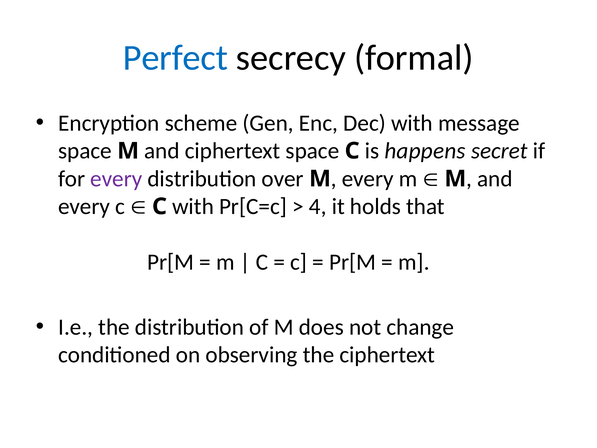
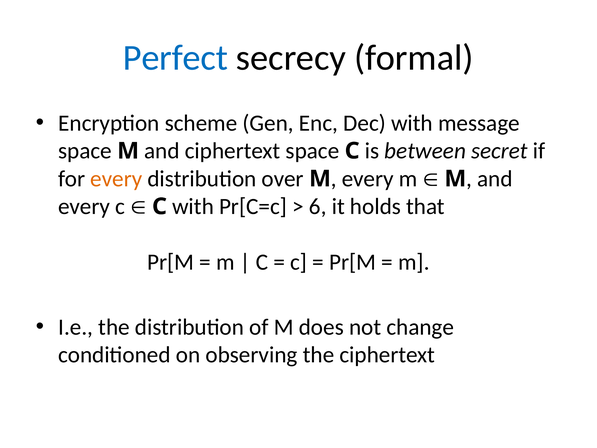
happens: happens -> between
every at (116, 179) colour: purple -> orange
4: 4 -> 6
